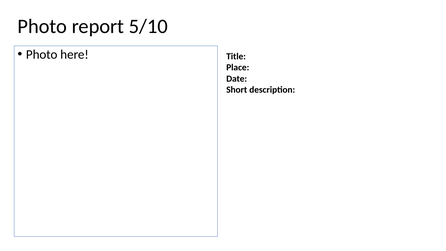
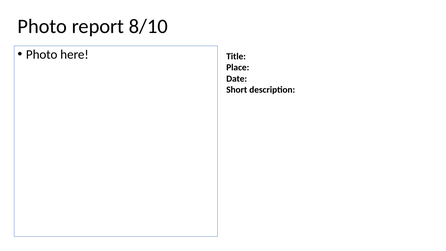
5/10: 5/10 -> 8/10
